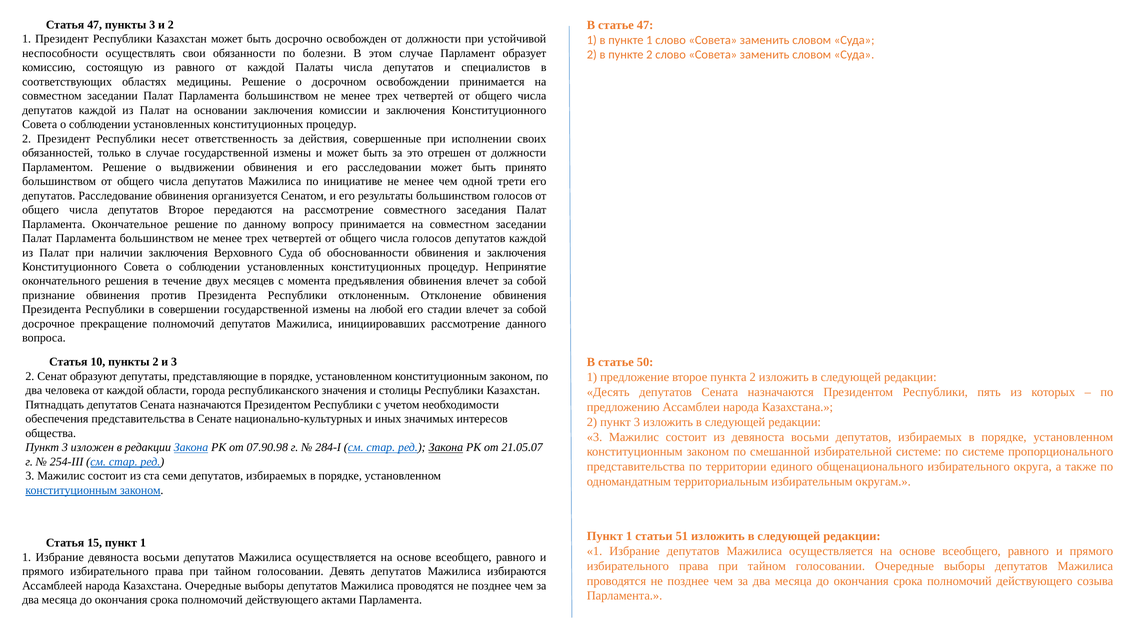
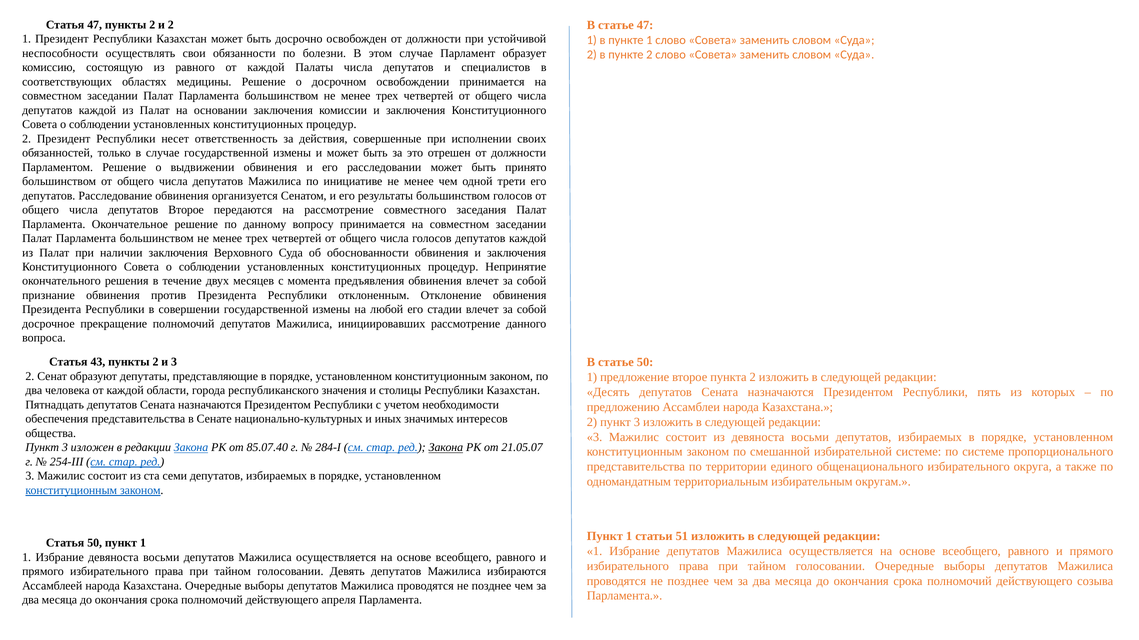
47 пункты 3: 3 -> 2
10: 10 -> 43
07.90.98: 07.90.98 -> 85.07.40
Статья 15: 15 -> 50
актами: актами -> апреля
